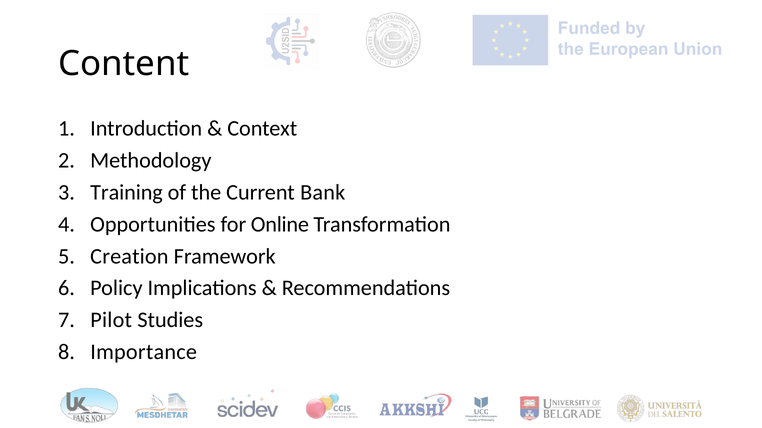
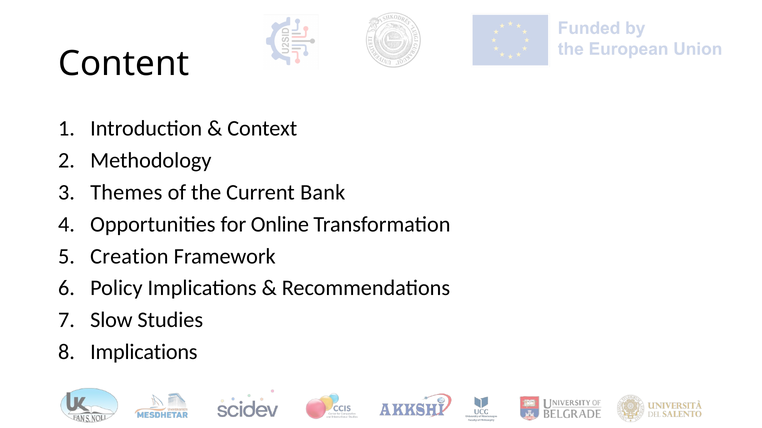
Training: Training -> Themes
Pilot: Pilot -> Slow
Importance at (144, 352): Importance -> Implications
